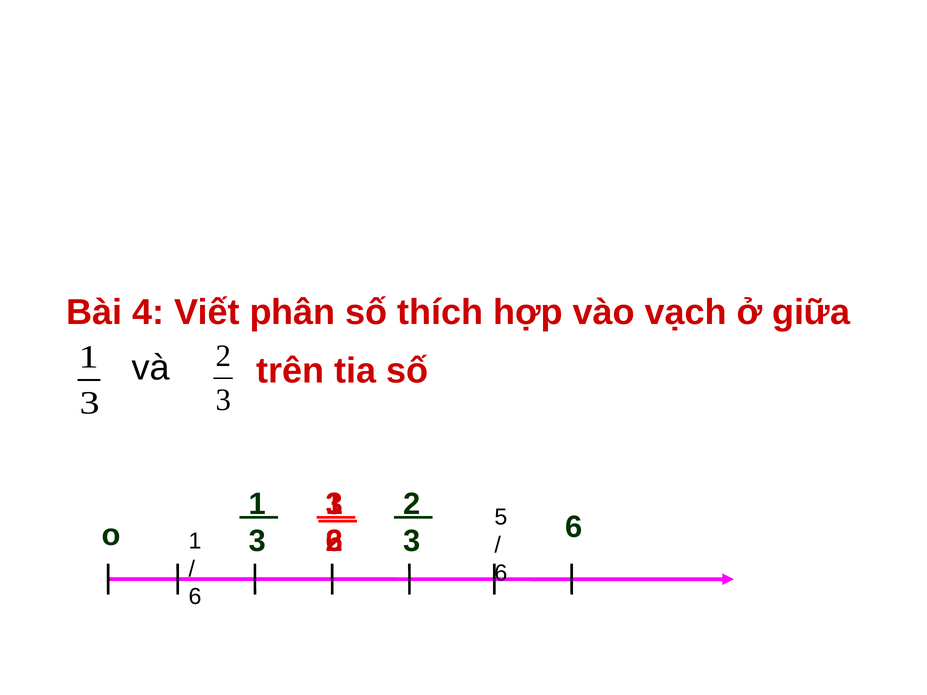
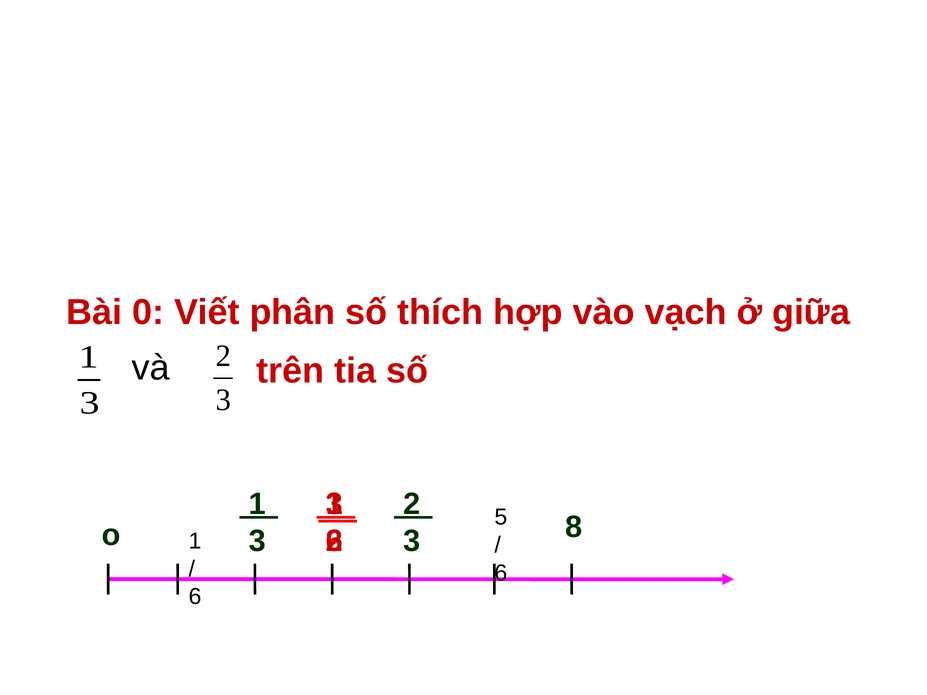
4: 4 -> 0
6 at (574, 527): 6 -> 8
